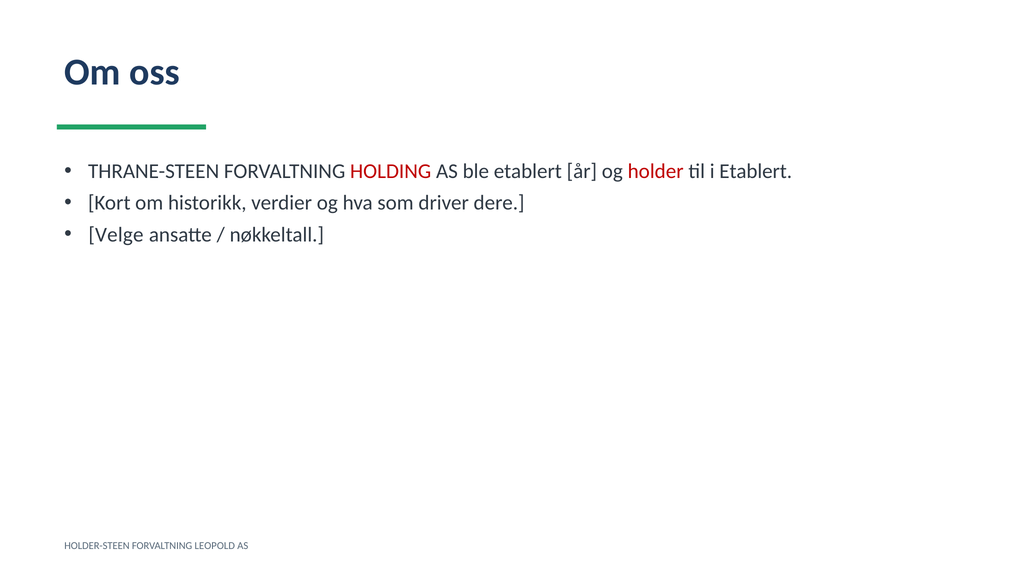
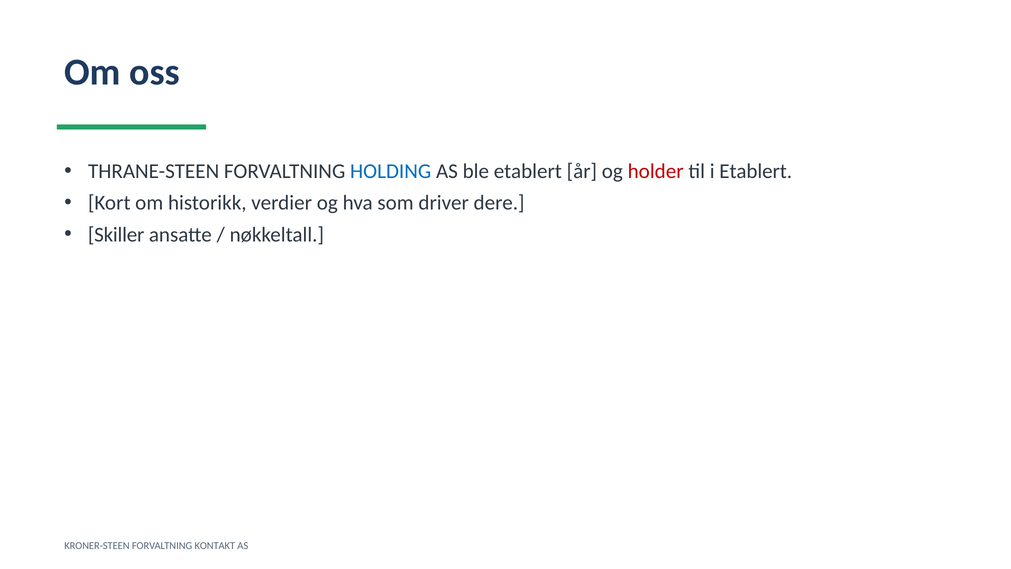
HOLDING colour: red -> blue
Velge: Velge -> Skiller
HOLDER-STEEN: HOLDER-STEEN -> KRONER-STEEN
LEOPOLD: LEOPOLD -> KONTAKT
